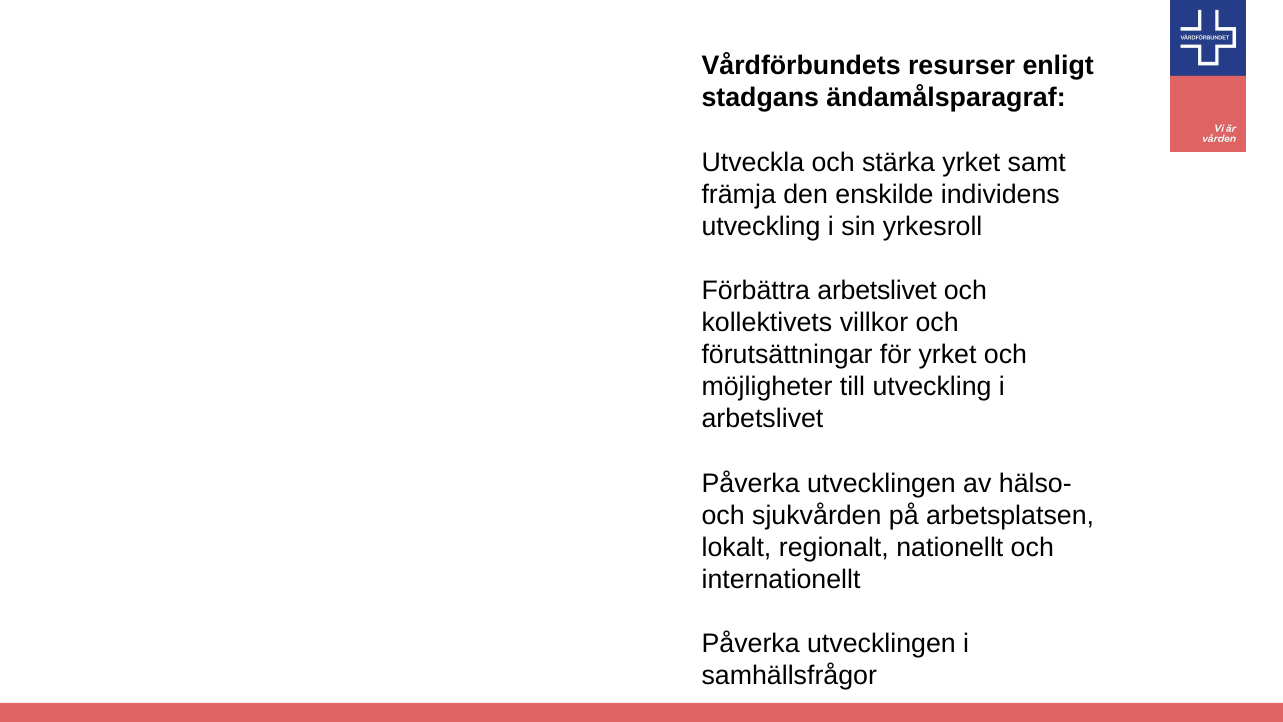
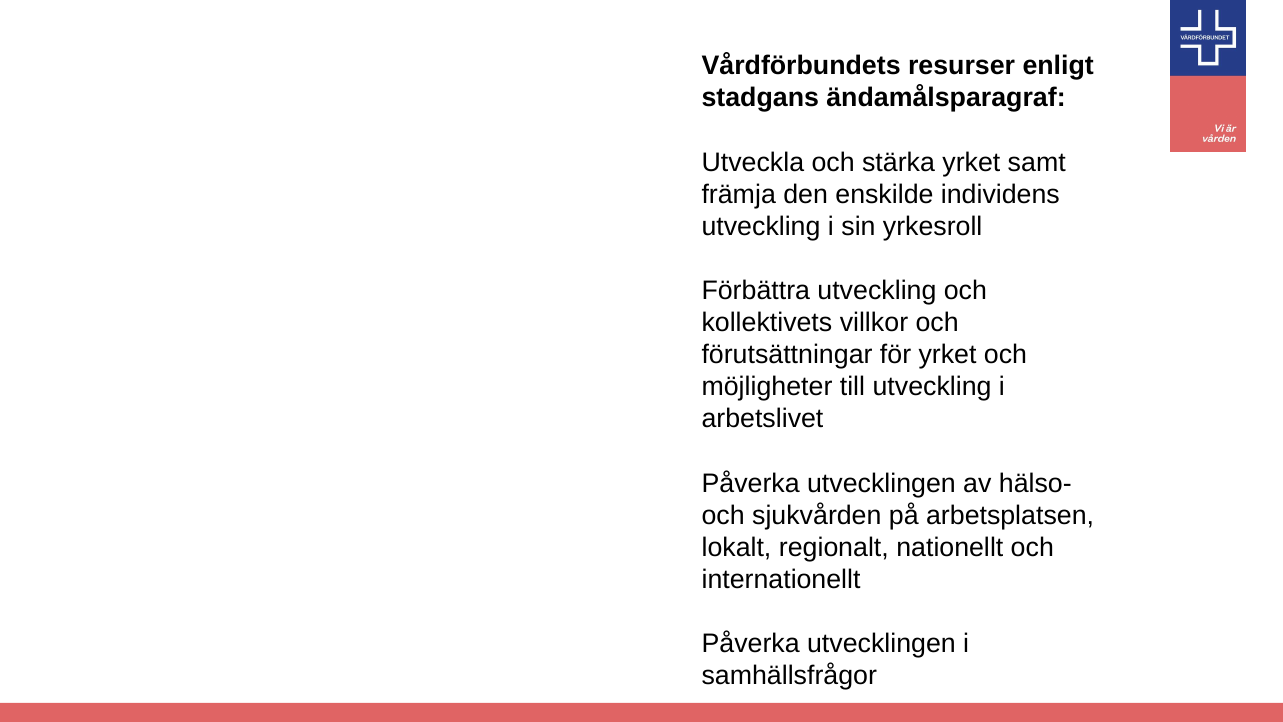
Förbättra arbetslivet: arbetslivet -> utveckling
